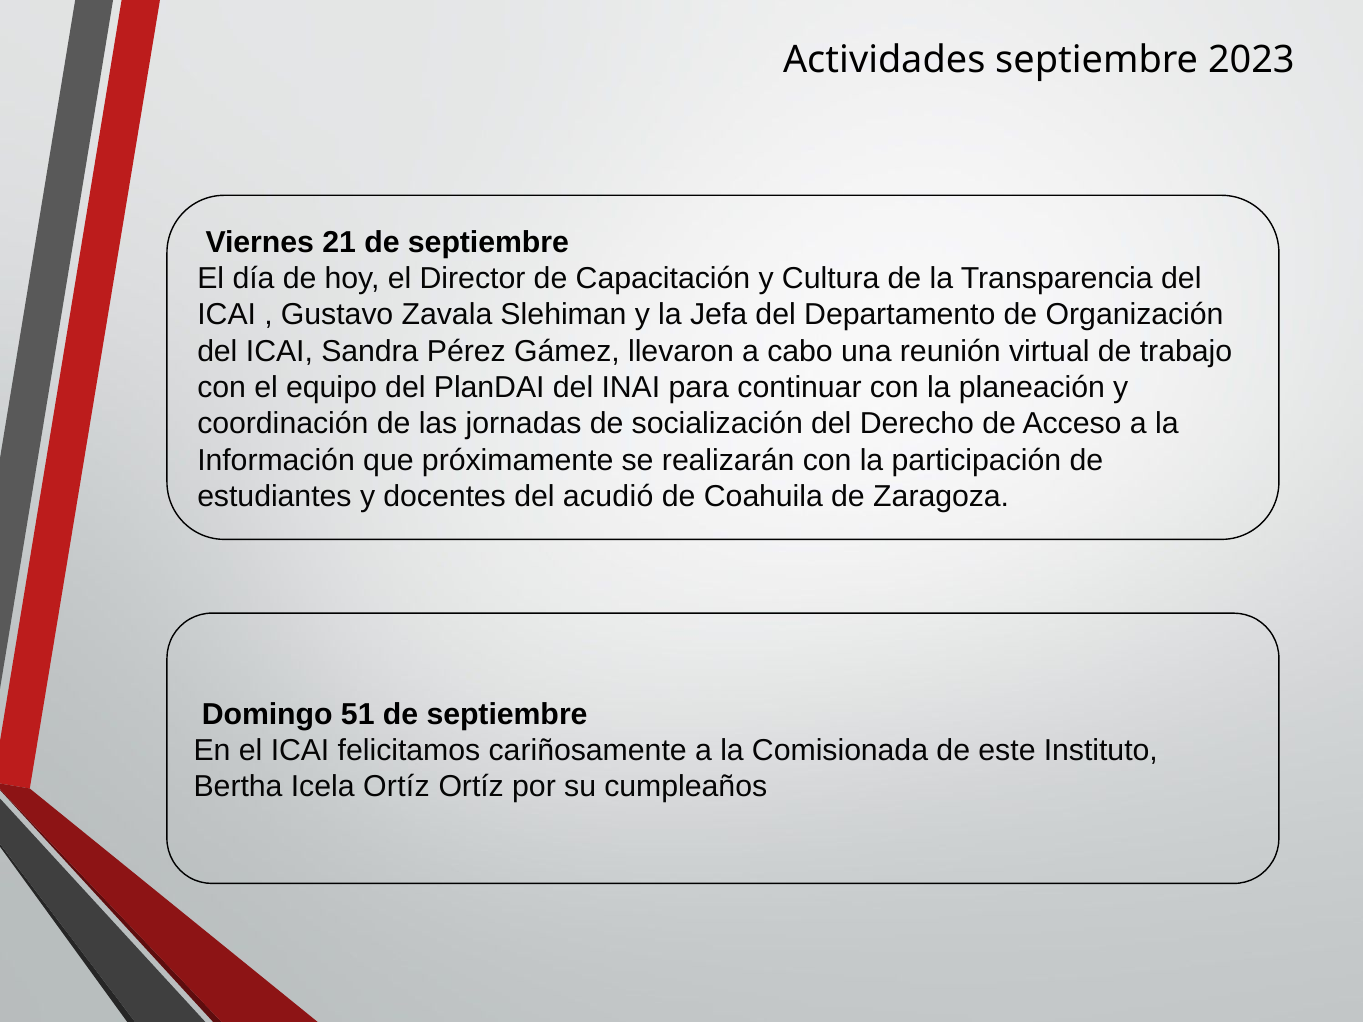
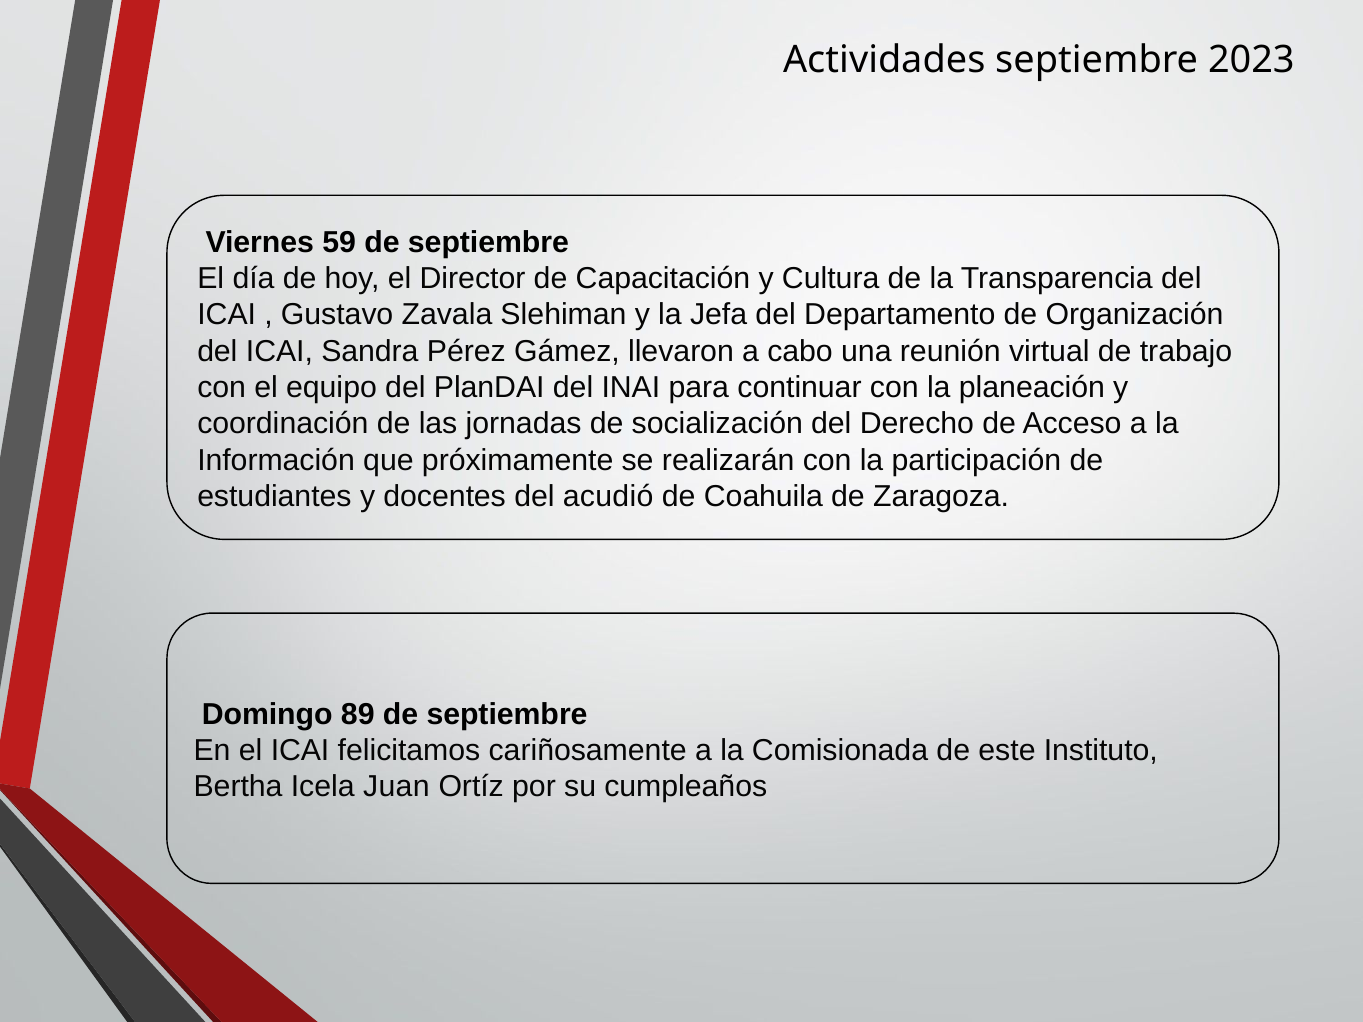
21: 21 -> 59
51: 51 -> 89
Icela Ortíz: Ortíz -> Juan
